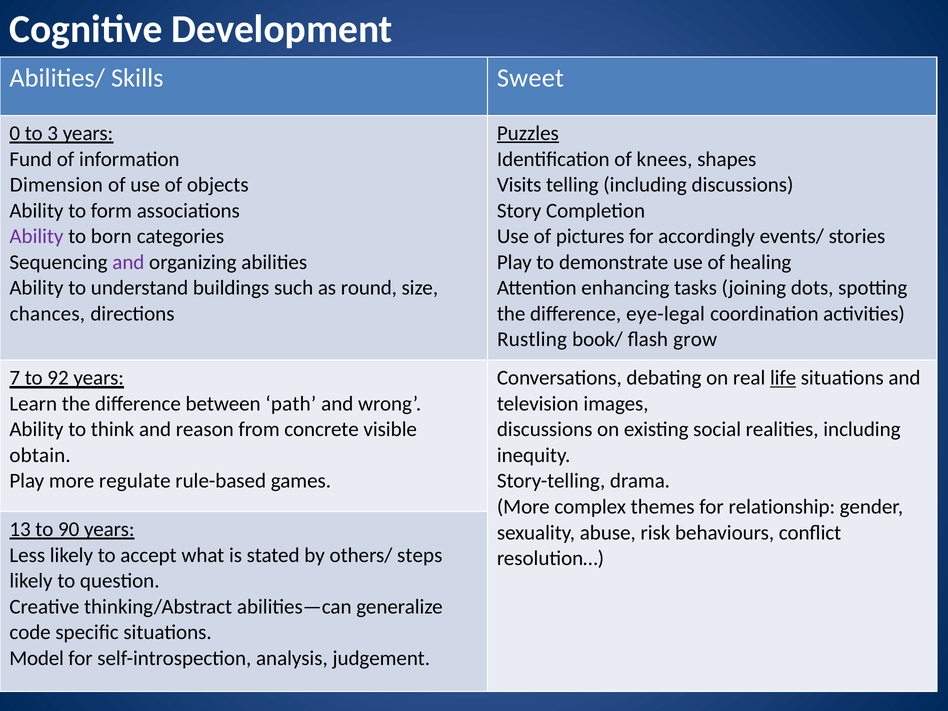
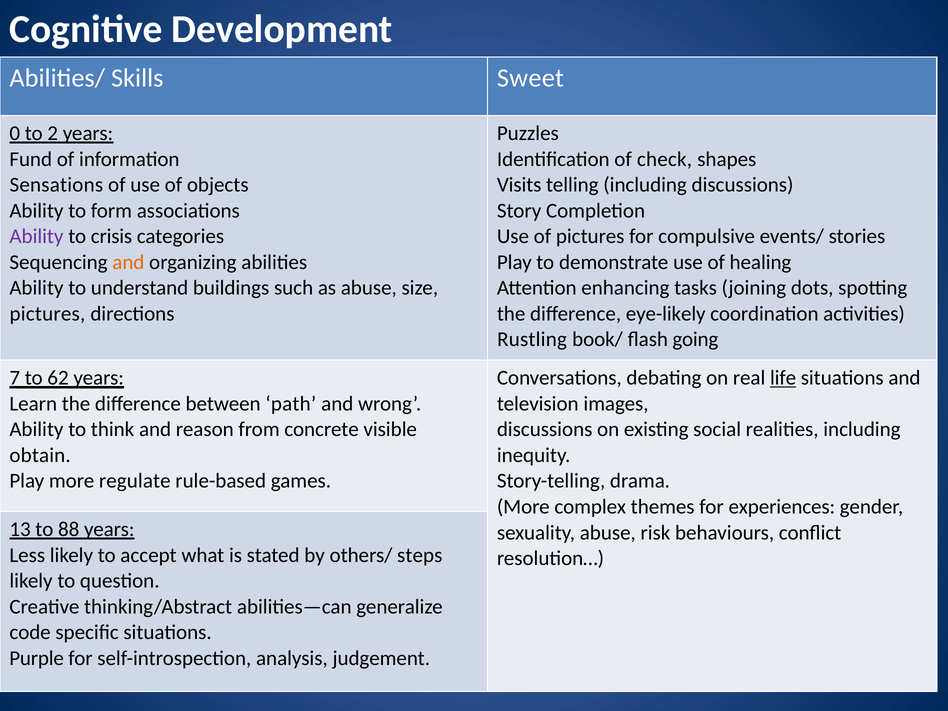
3: 3 -> 2
Puzzles underline: present -> none
knees: knees -> check
Dimension: Dimension -> Sensations
born: born -> crisis
accordingly: accordingly -> compulsive
and at (128, 262) colour: purple -> orange
as round: round -> abuse
chances at (47, 314): chances -> pictures
eye-legal: eye-legal -> eye-likely
grow: grow -> going
92: 92 -> 62
relationship: relationship -> experiences
90: 90 -> 88
Model: Model -> Purple
